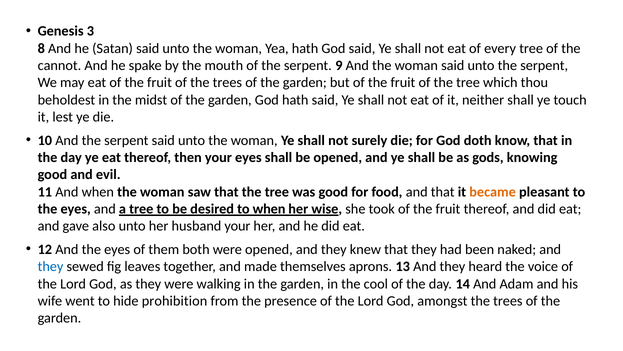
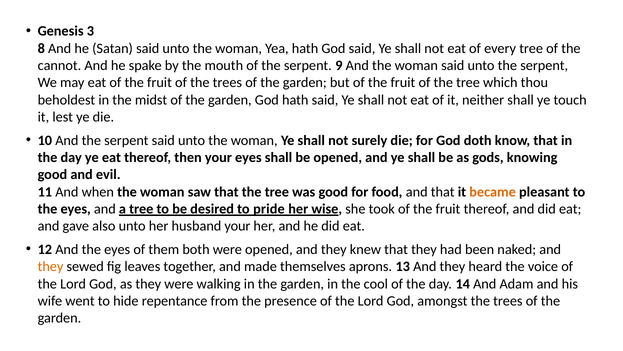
to when: when -> pride
they at (51, 266) colour: blue -> orange
prohibition: prohibition -> repentance
